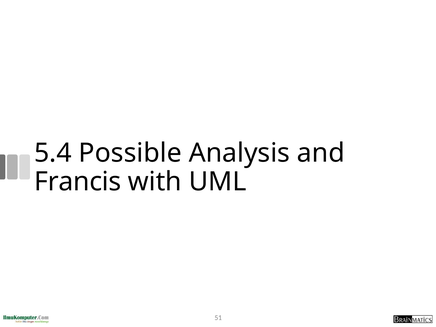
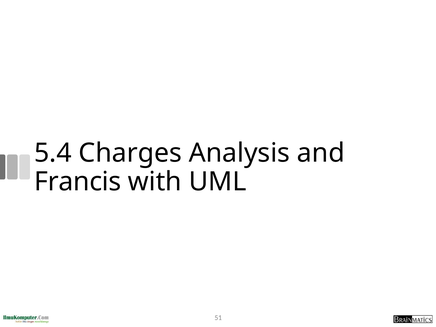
Possible: Possible -> Charges
